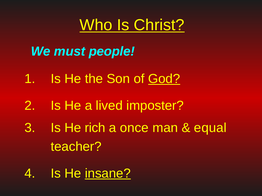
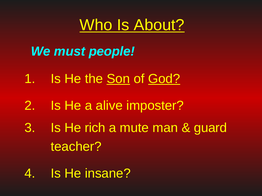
Christ: Christ -> About
Son underline: none -> present
lived: lived -> alive
once: once -> mute
equal: equal -> guard
insane underline: present -> none
